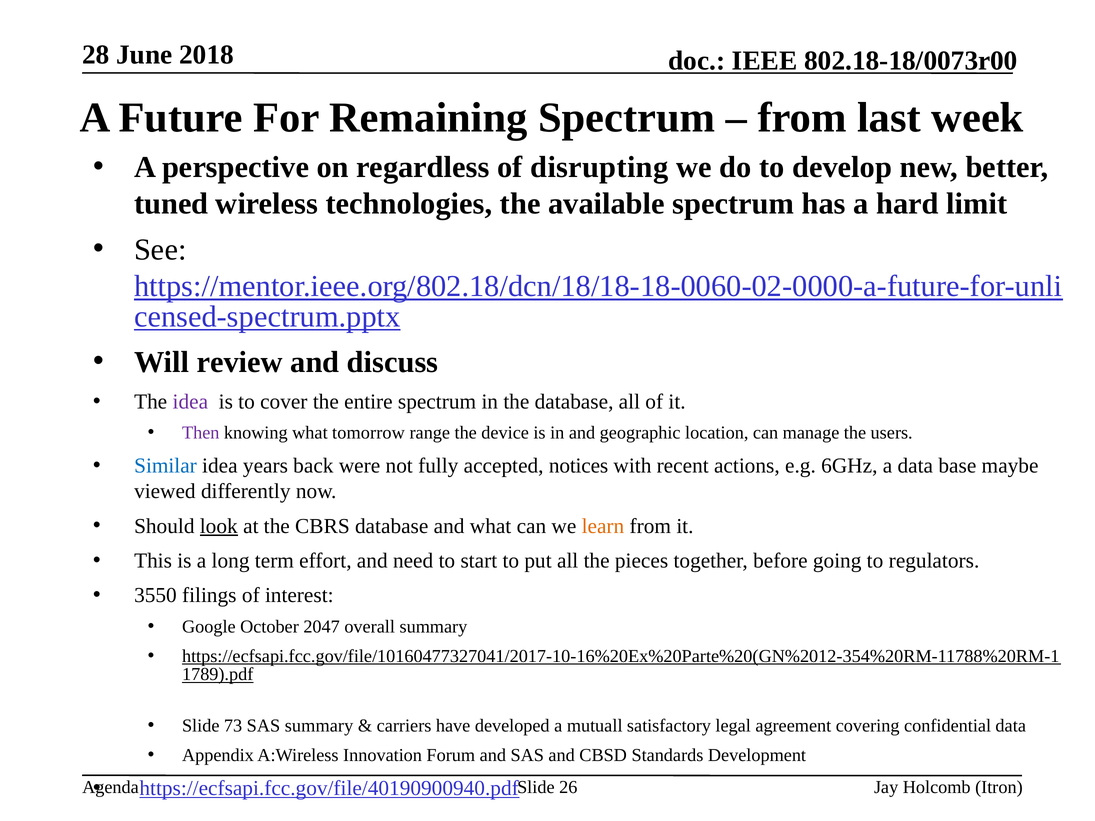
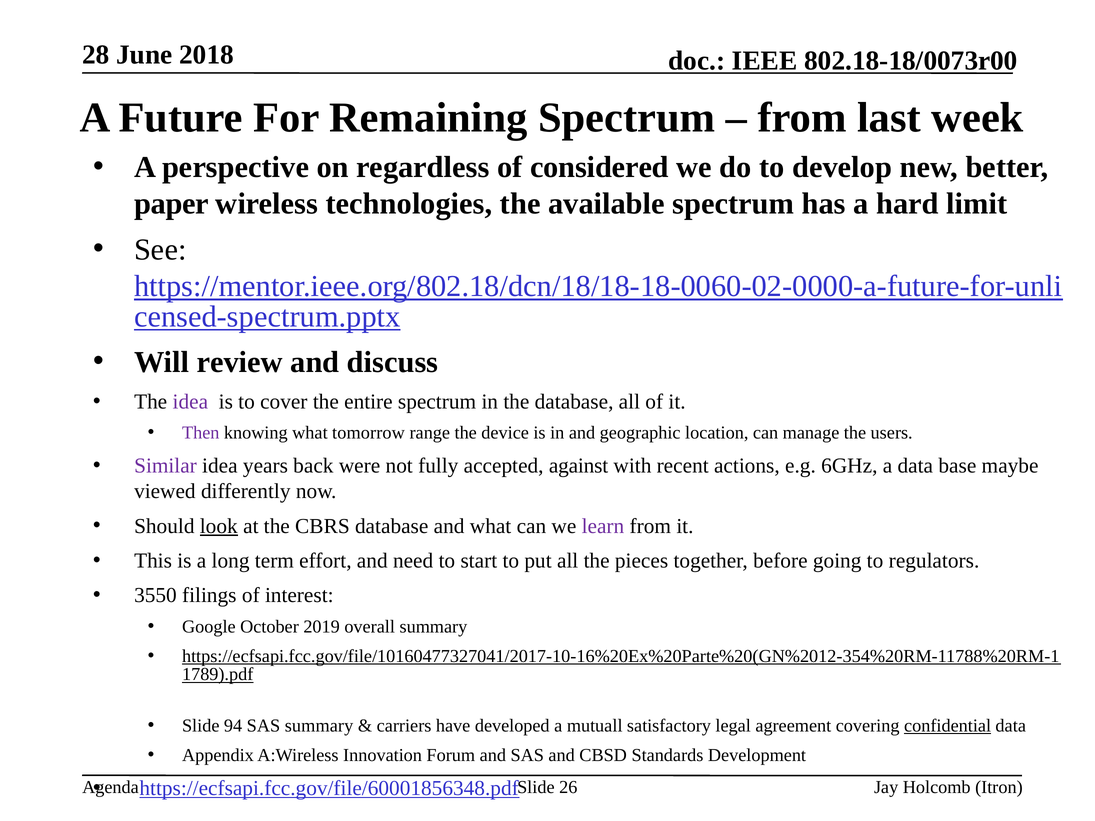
disrupting: disrupting -> considered
tuned: tuned -> paper
Similar colour: blue -> purple
notices: notices -> against
learn colour: orange -> purple
2047: 2047 -> 2019
73: 73 -> 94
confidential underline: none -> present
https://ecfsapi.fcc.gov/file/40190900940.pdf: https://ecfsapi.fcc.gov/file/40190900940.pdf -> https://ecfsapi.fcc.gov/file/60001856348.pdf
